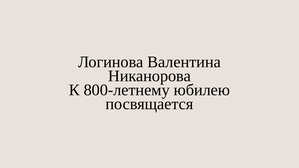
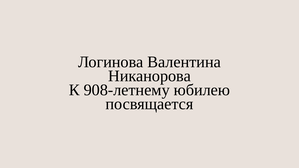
800-летнему: 800-летнему -> 908-летнему
